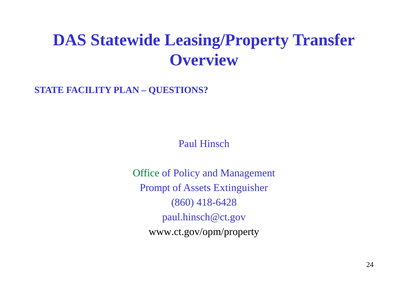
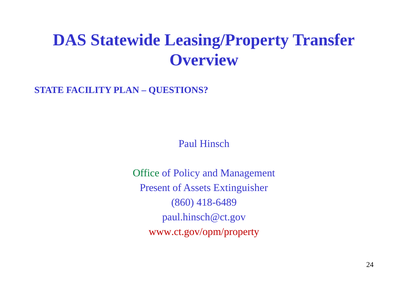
Prompt: Prompt -> Present
418-6428: 418-6428 -> 418-6489
www.ct.gov/opm/property colour: black -> red
